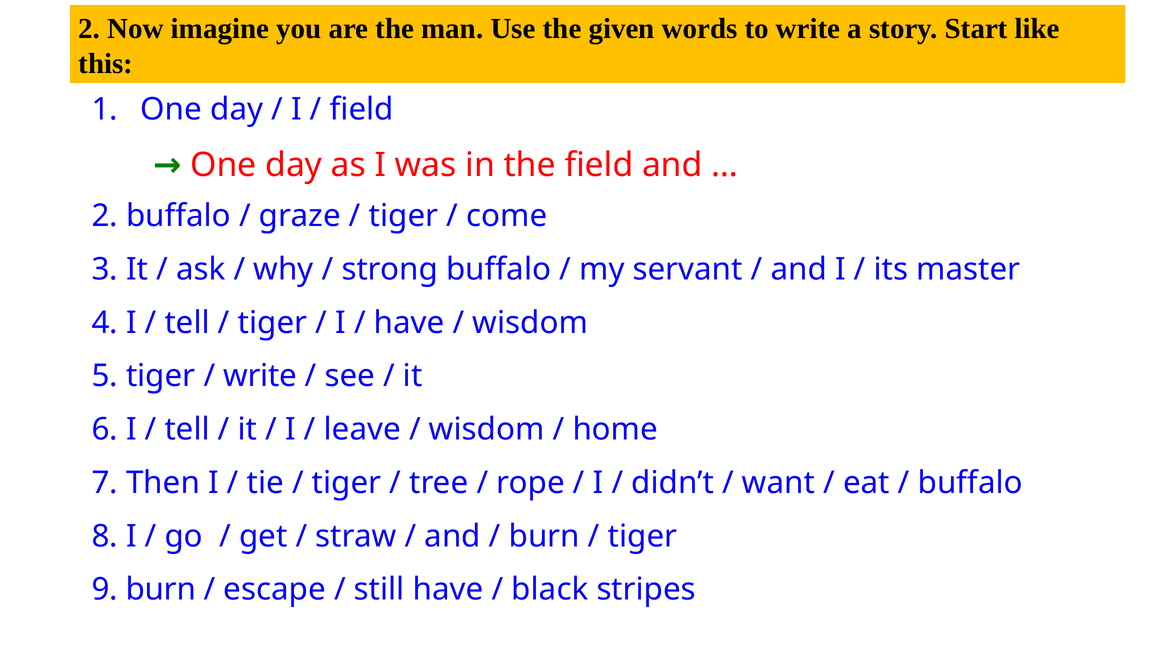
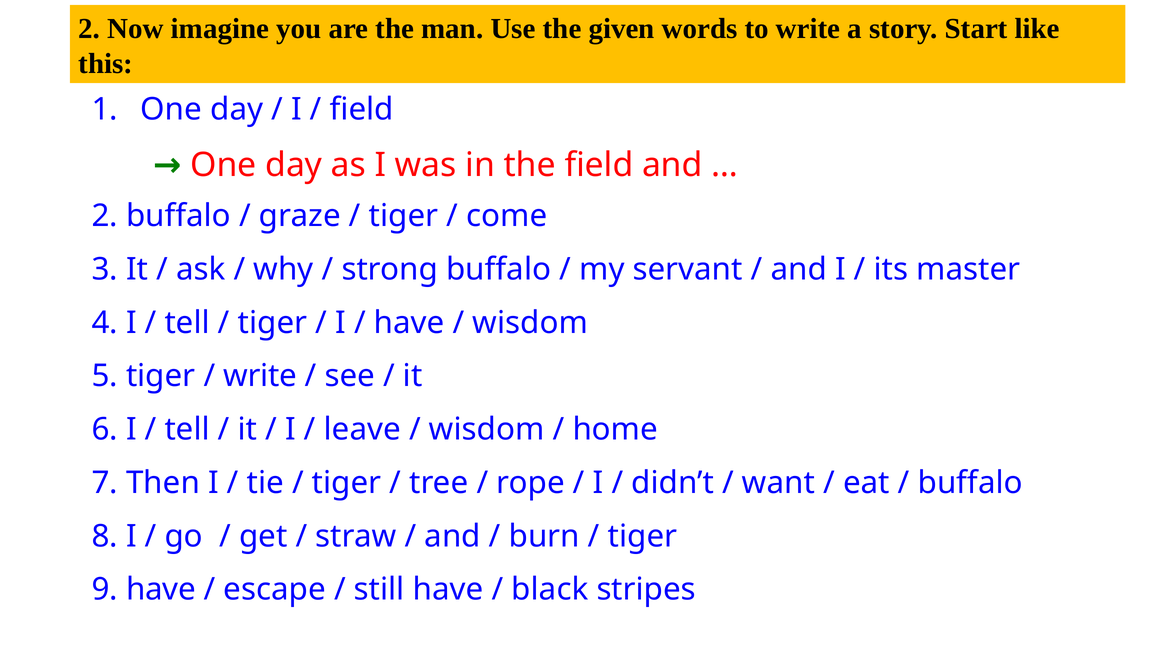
9 burn: burn -> have
